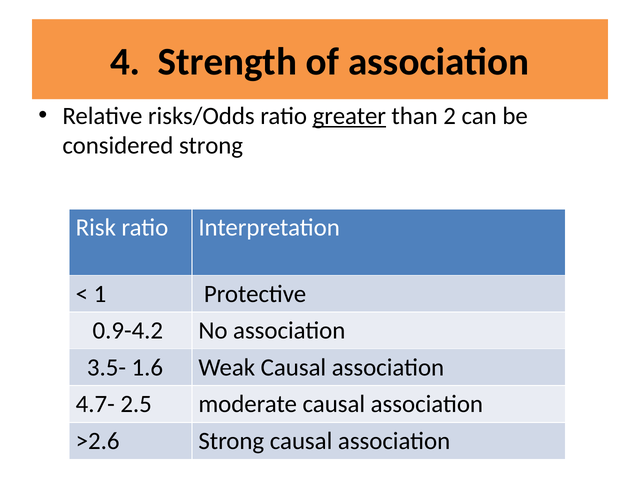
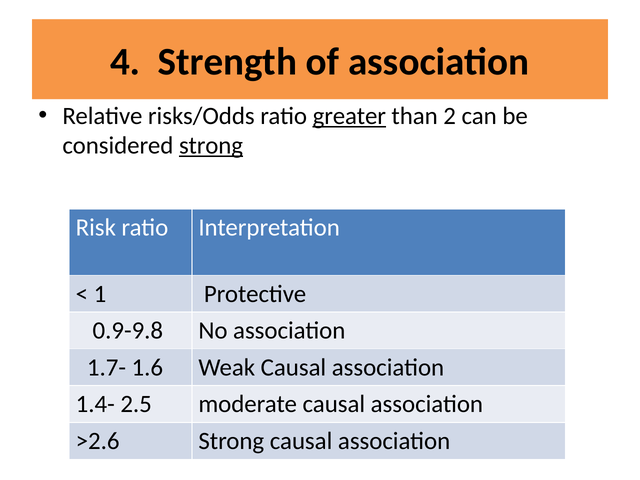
strong at (211, 146) underline: none -> present
0.9-4.2: 0.9-4.2 -> 0.9-9.8
3.5-: 3.5- -> 1.7-
4.7-: 4.7- -> 1.4-
